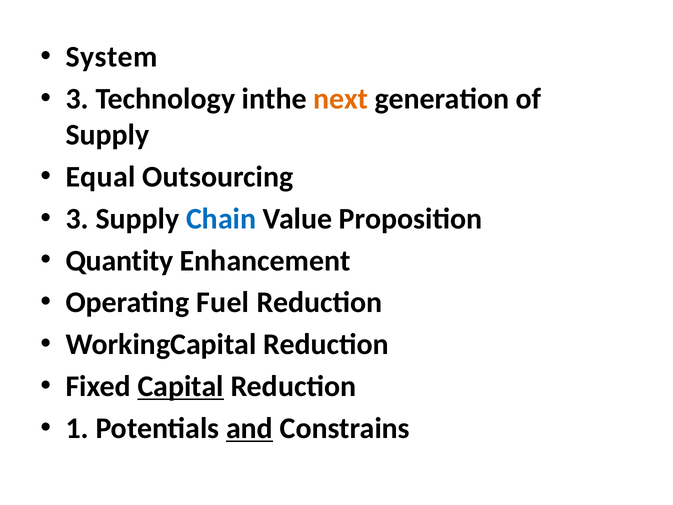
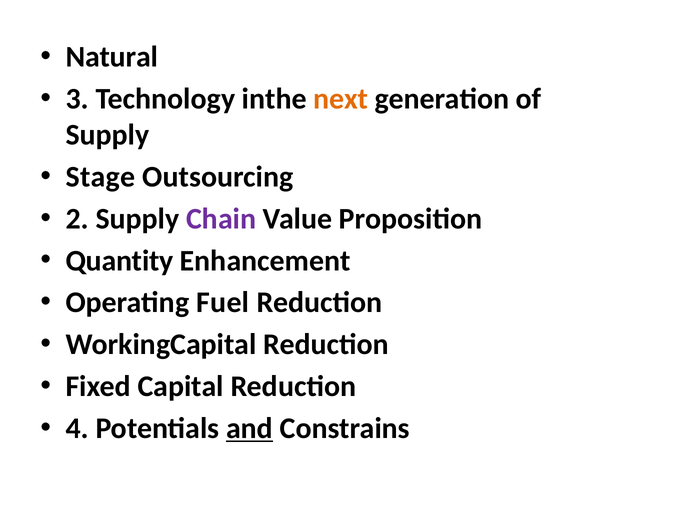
System: System -> Natural
Equal: Equal -> Stage
3 at (77, 219): 3 -> 2
Chain colour: blue -> purple
Capital underline: present -> none
1: 1 -> 4
